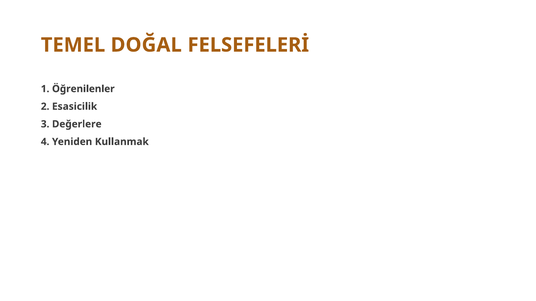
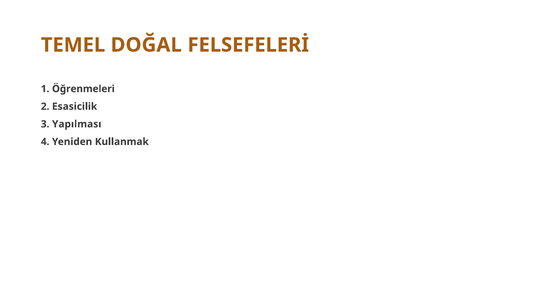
Öğrenilenler: Öğrenilenler -> Öğrenmeleri
Değerlere: Değerlere -> Yapılması
